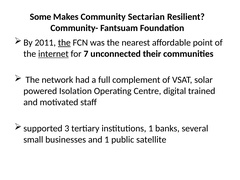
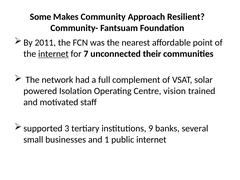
Sectarian: Sectarian -> Approach
the at (64, 43) underline: present -> none
digital: digital -> vision
institutions 1: 1 -> 9
public satellite: satellite -> internet
